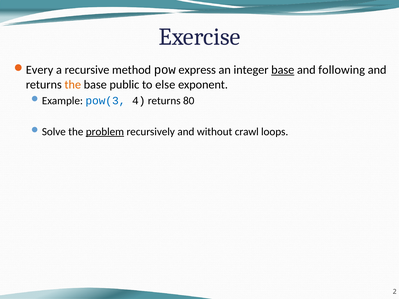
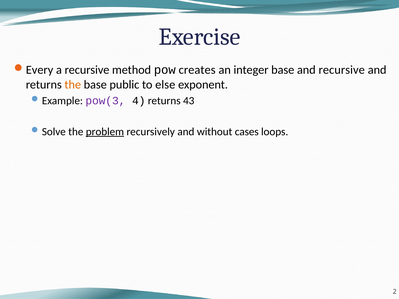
express: express -> creates
base at (283, 70) underline: present -> none
and following: following -> recursive
pow(3 colour: blue -> purple
80: 80 -> 43
crawl: crawl -> cases
